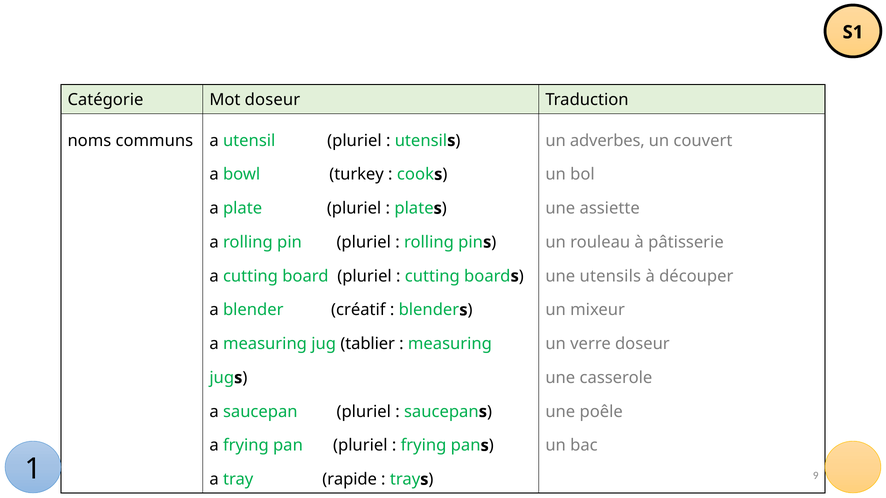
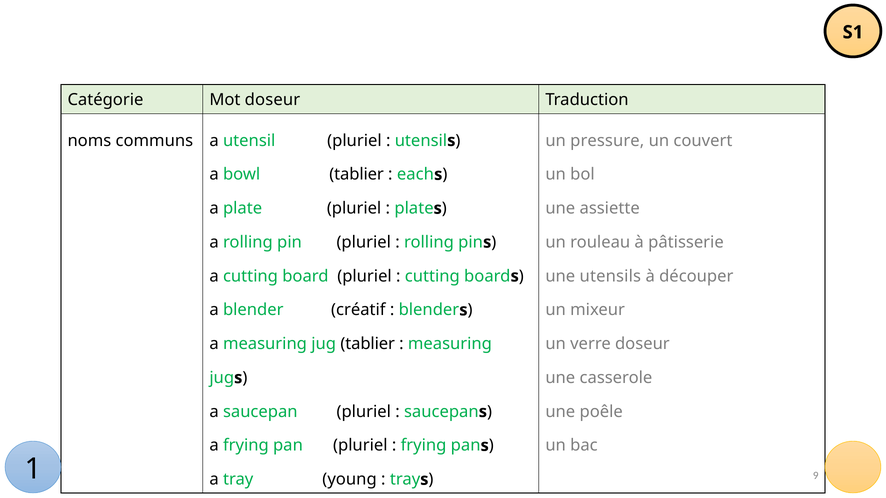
adverbes: adverbes -> pressure
bowl turkey: turkey -> tablier
cook: cook -> each
rapide: rapide -> young
